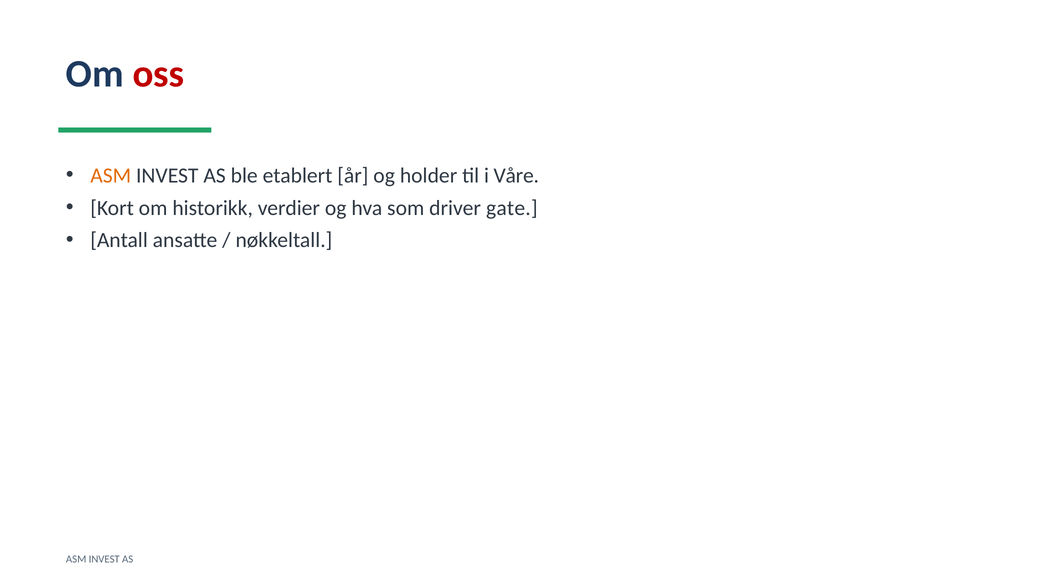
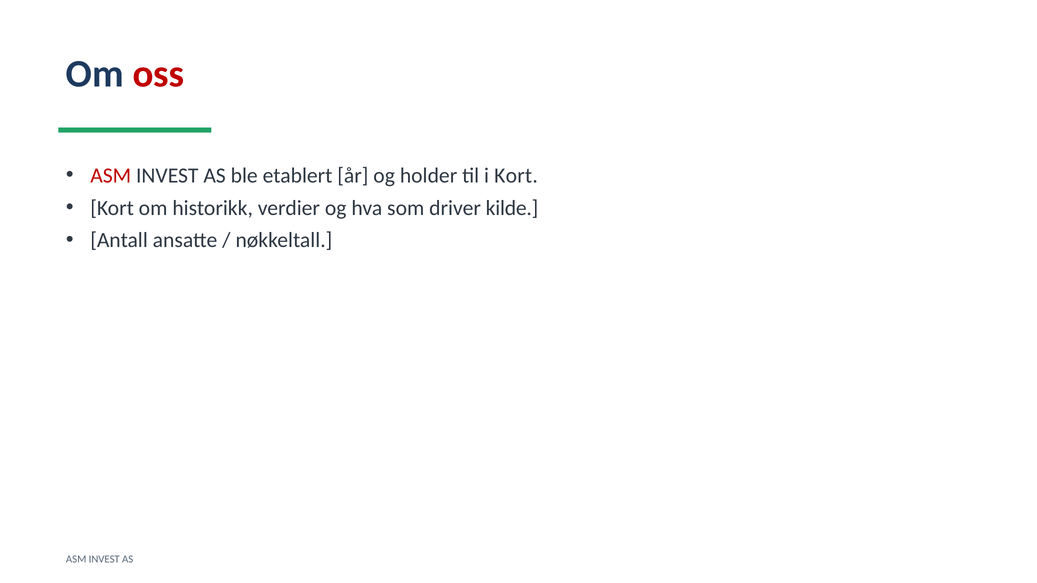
ASM at (111, 176) colour: orange -> red
i Våre: Våre -> Kort
gate: gate -> kilde
